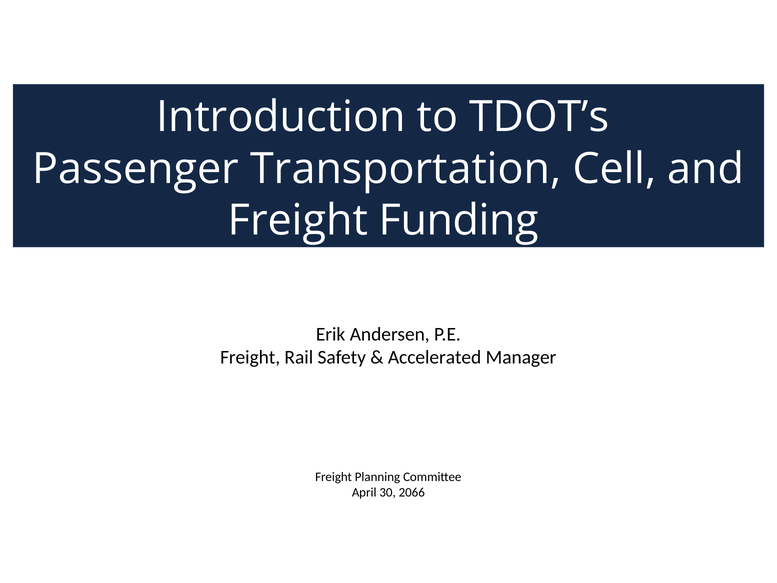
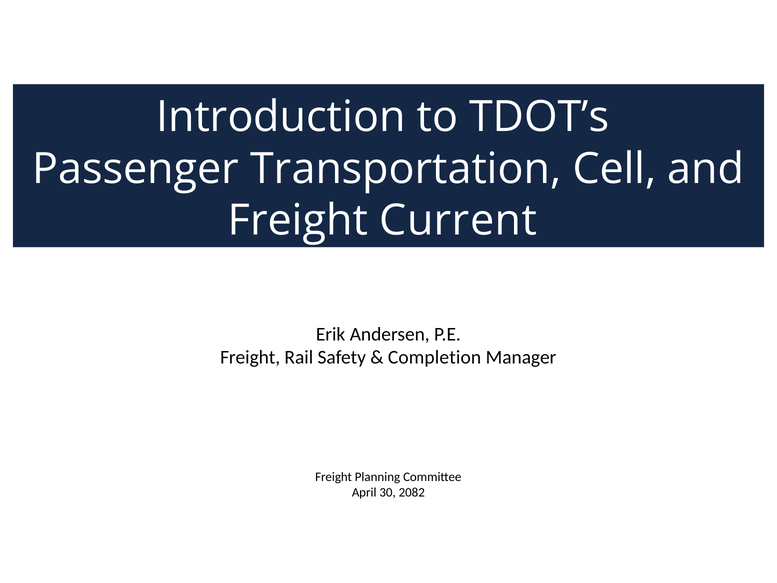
Funding: Funding -> Current
Accelerated: Accelerated -> Completion
2066: 2066 -> 2082
